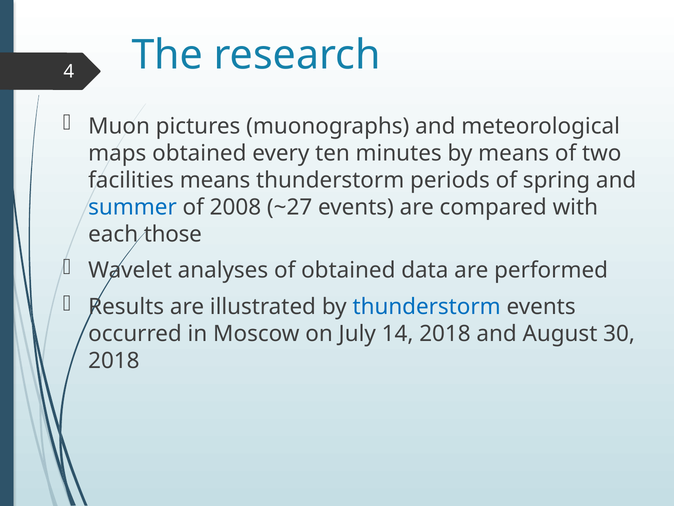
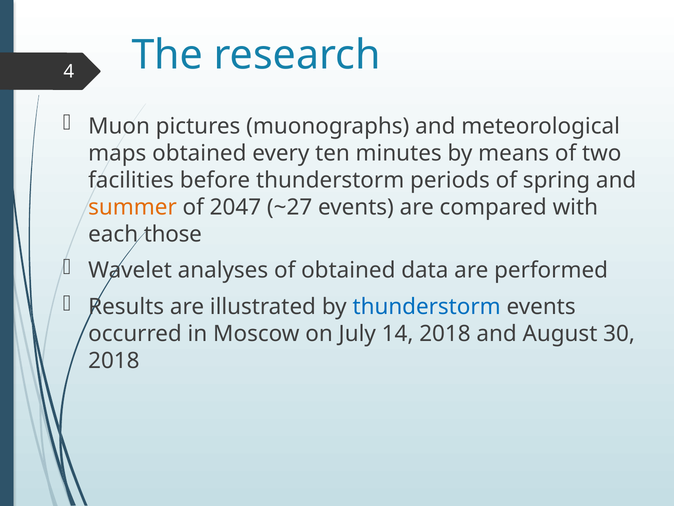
facilities means: means -> before
summer colour: blue -> orange
2008: 2008 -> 2047
